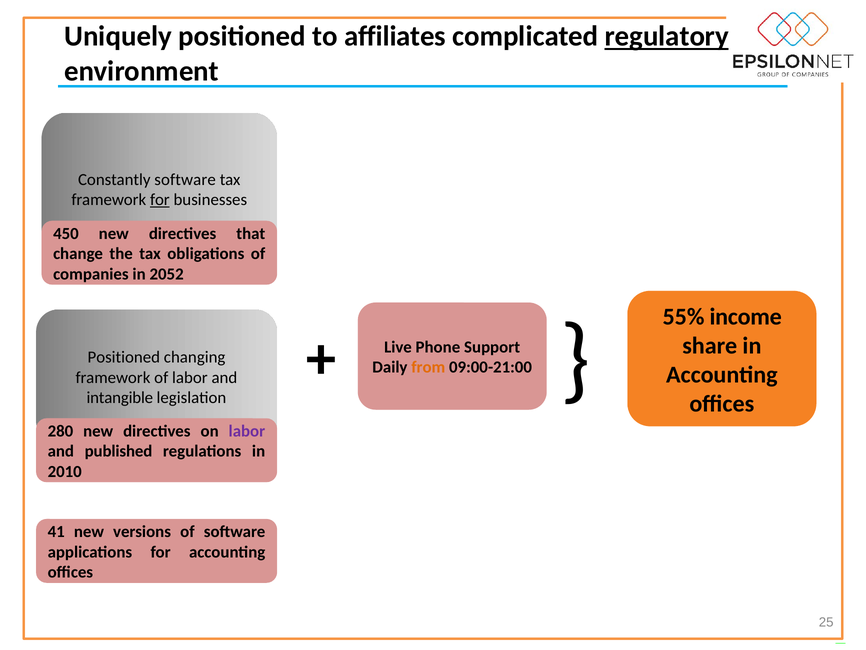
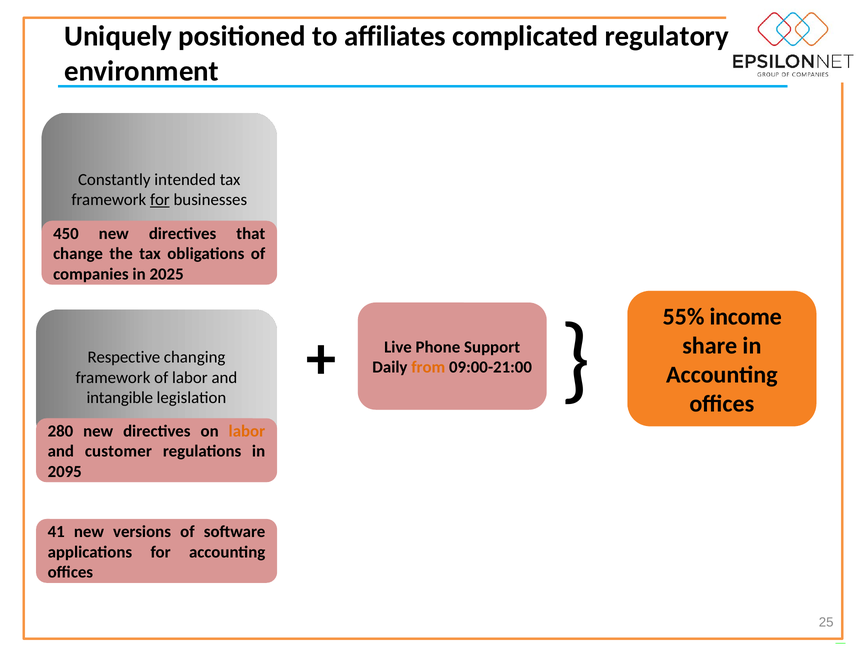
regulatory underline: present -> none
Constantly software: software -> intended
2052: 2052 -> 2025
Positioned at (124, 357): Positioned -> Respective
labor at (247, 431) colour: purple -> orange
published: published -> customer
2010: 2010 -> 2095
